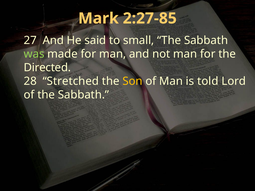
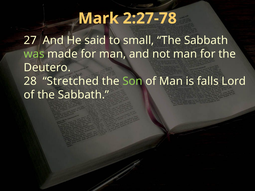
2:27-85: 2:27-85 -> 2:27-78
Directed: Directed -> Deutero
Son colour: yellow -> light green
told: told -> falls
